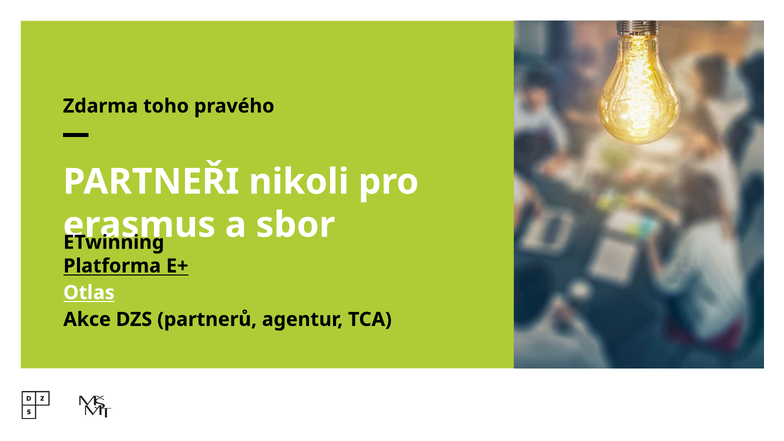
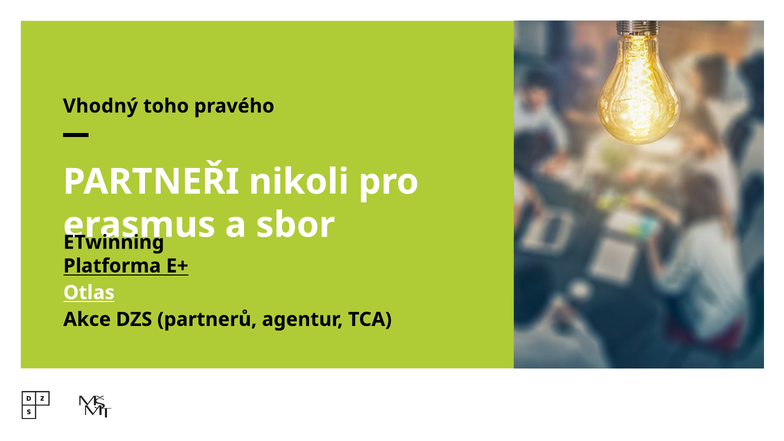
Zdarma: Zdarma -> Vhodný
